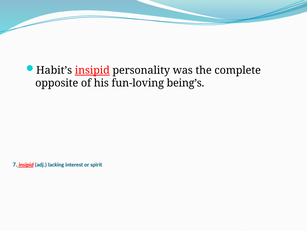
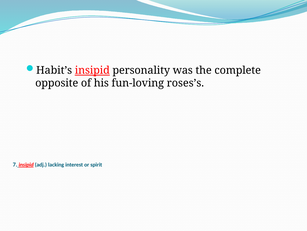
being’s: being’s -> roses’s
